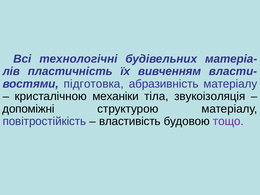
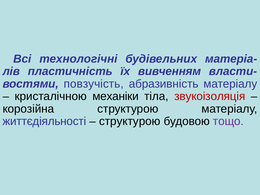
підготовка: підготовка -> повзучість
звукоізоляція colour: black -> red
допоміжні: допоміжні -> корозійна
повітростійкість: повітростійкість -> життєдіяльності
властивість at (130, 121): властивість -> структурою
